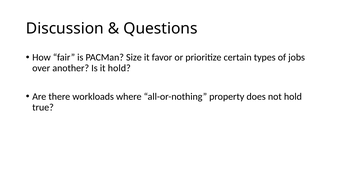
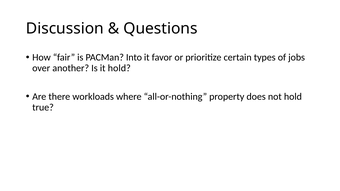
Size: Size -> Into
